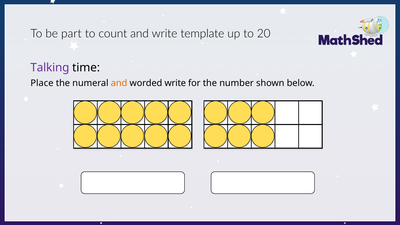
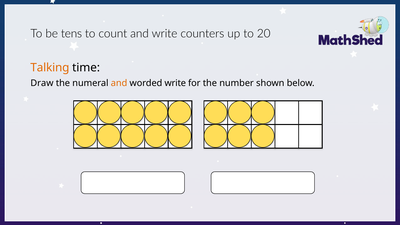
part: part -> tens
template: template -> counters
Talking colour: purple -> orange
Place: Place -> Draw
